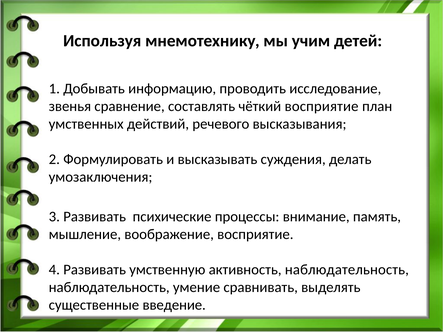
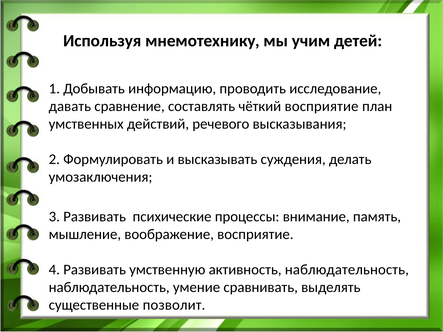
звенья: звенья -> давать
введение: введение -> позволит
